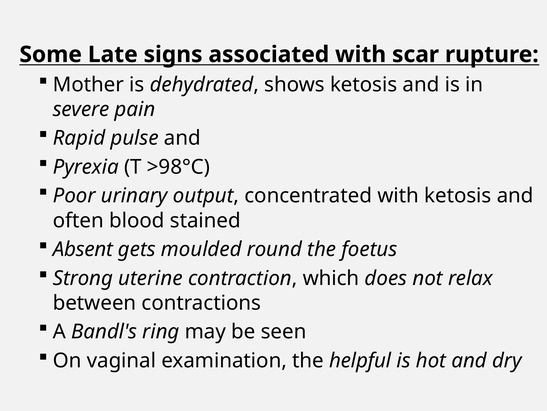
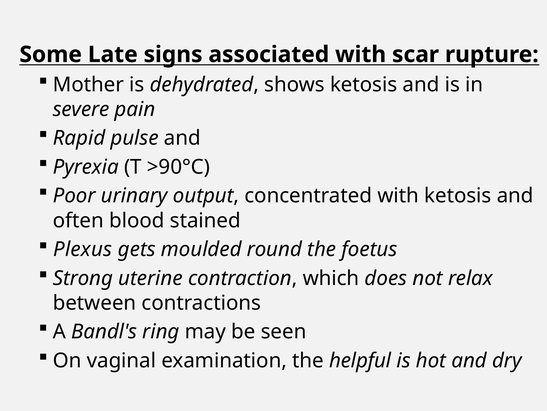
>98°C: >98°C -> >90°C
Absent: Absent -> Plexus
